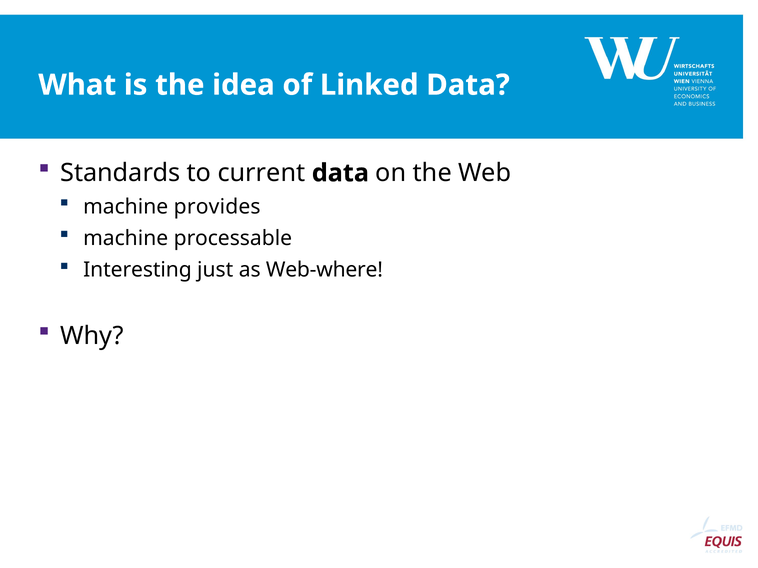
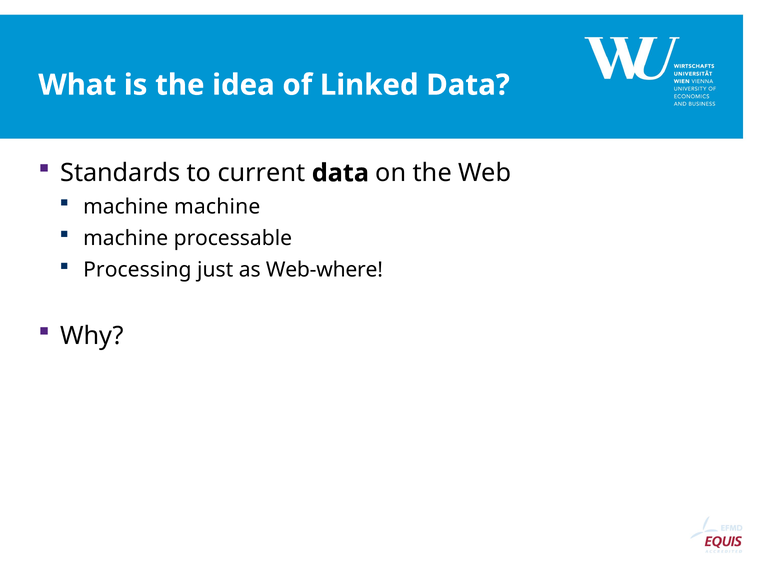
machine provides: provides -> machine
Interesting: Interesting -> Processing
